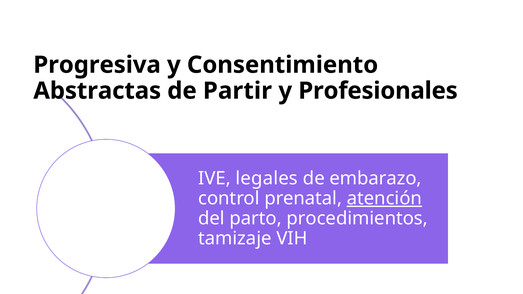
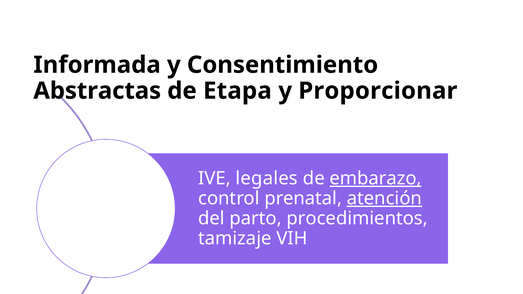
Progresiva at (97, 65): Progresiva -> Informada
Partir: Partir -> Etapa
Profesionales: Profesionales -> Proporcionar
embarazo underline: none -> present
